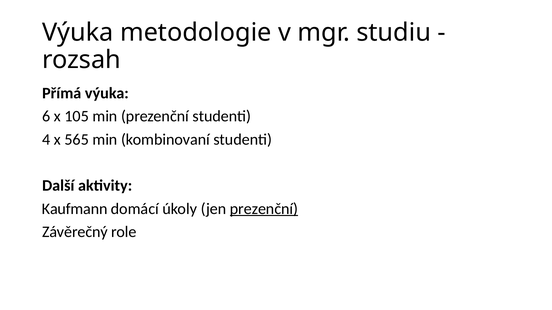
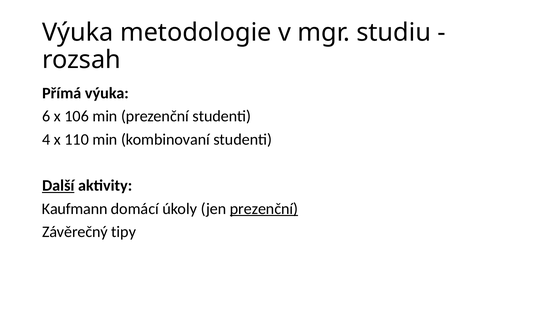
105: 105 -> 106
565: 565 -> 110
Další underline: none -> present
role: role -> tipy
